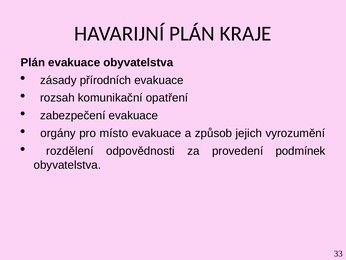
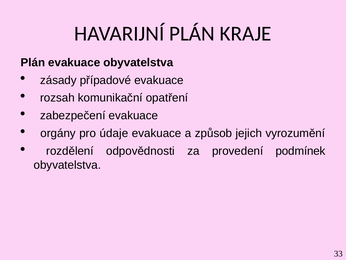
přírodních: přírodních -> případové
místo: místo -> údaje
